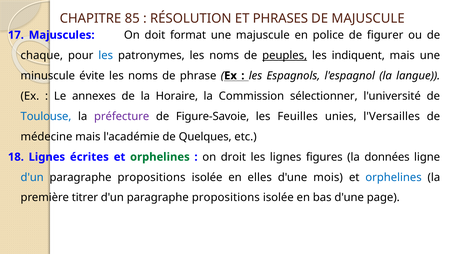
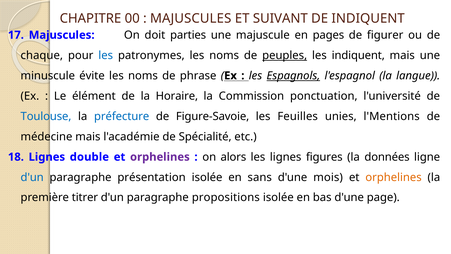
85: 85 -> 00
RÉSOLUTION at (191, 18): RÉSOLUTION -> MAJUSCULES
PHRASES: PHRASES -> SUIVANT
DE MAJUSCULE: MAJUSCULE -> INDIQUENT
format: format -> parties
police: police -> pages
Espagnols underline: none -> present
annexes: annexes -> élément
sélectionner: sélectionner -> ponctuation
préfecture colour: purple -> blue
l'Versailles: l'Versailles -> l'Mentions
Quelques: Quelques -> Spécialité
écrites: écrites -> double
orphelines at (160, 157) colour: green -> purple
droit: droit -> alors
propositions at (152, 177): propositions -> présentation
elles: elles -> sans
orphelines at (394, 177) colour: blue -> orange
